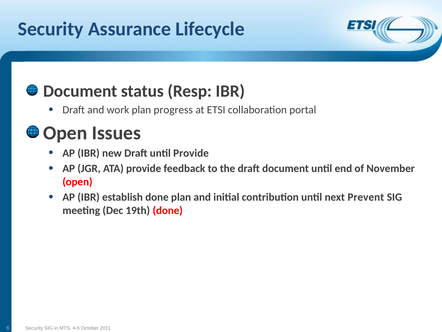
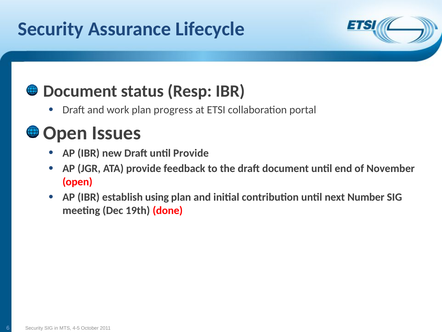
establish done: done -> using
Prevent: Prevent -> Number
